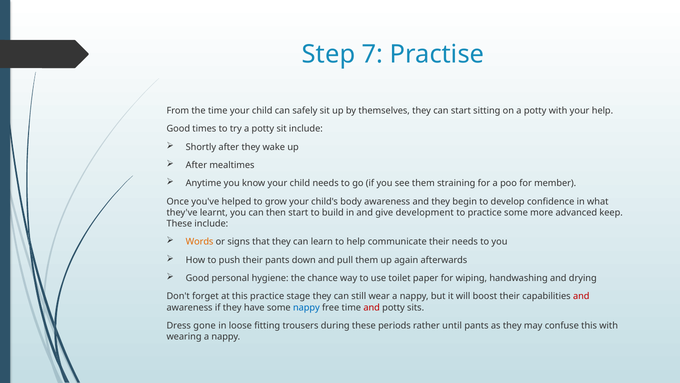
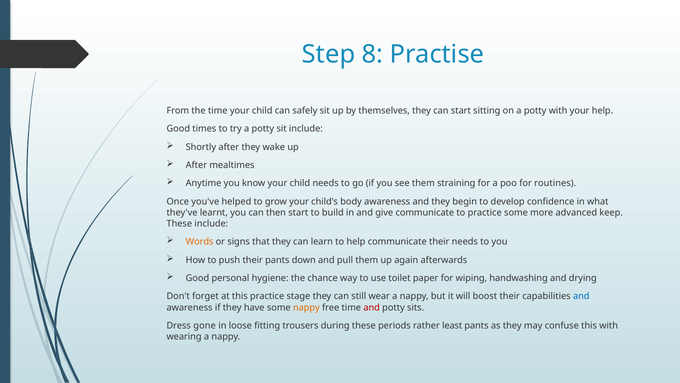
7: 7 -> 8
member: member -> routines
give development: development -> communicate
and at (581, 296) colour: red -> blue
nappy at (306, 307) colour: blue -> orange
until: until -> least
